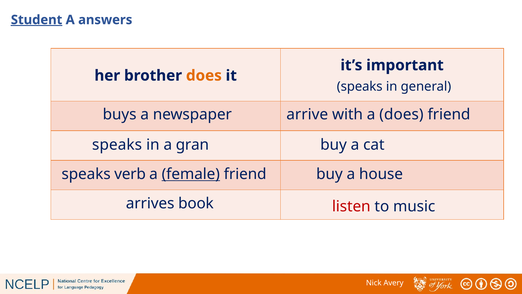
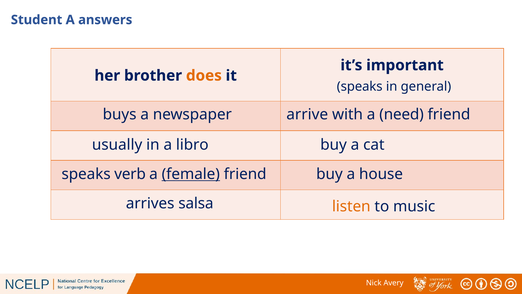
Student underline: present -> none
a does: does -> need
speaks at (117, 145): speaks -> usually
gran: gran -> libro
book: book -> salsa
listen colour: red -> orange
